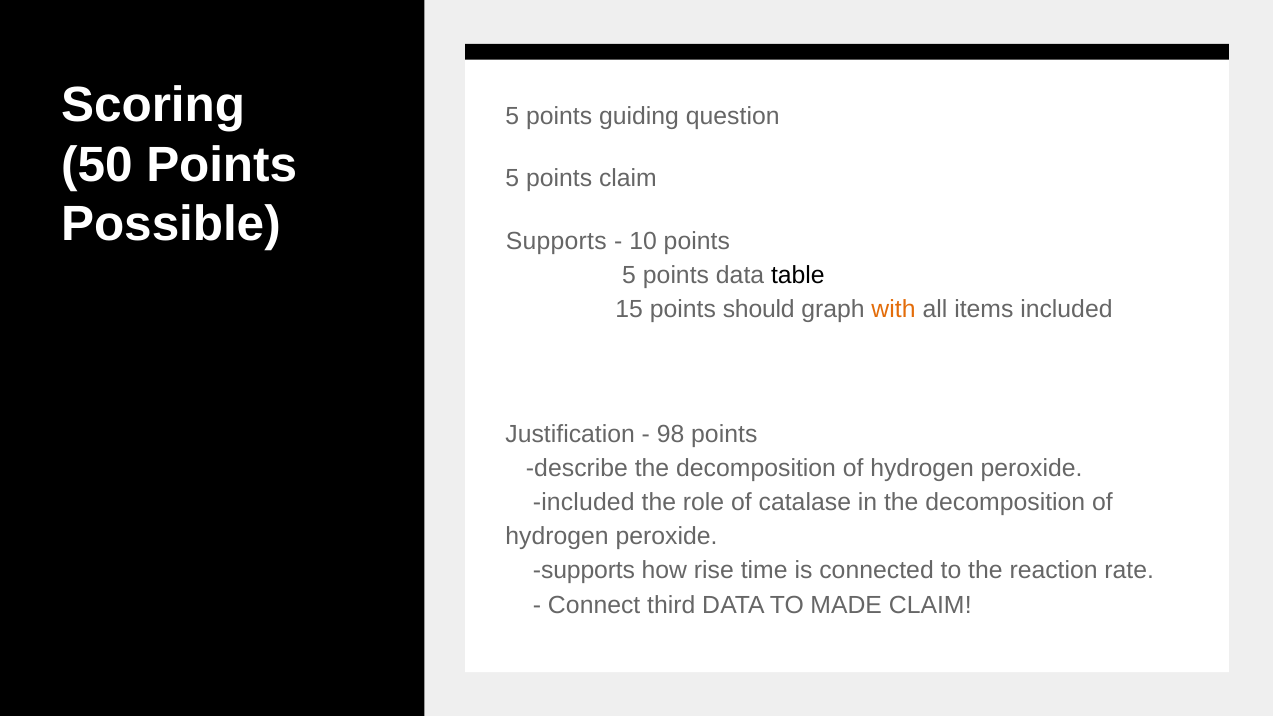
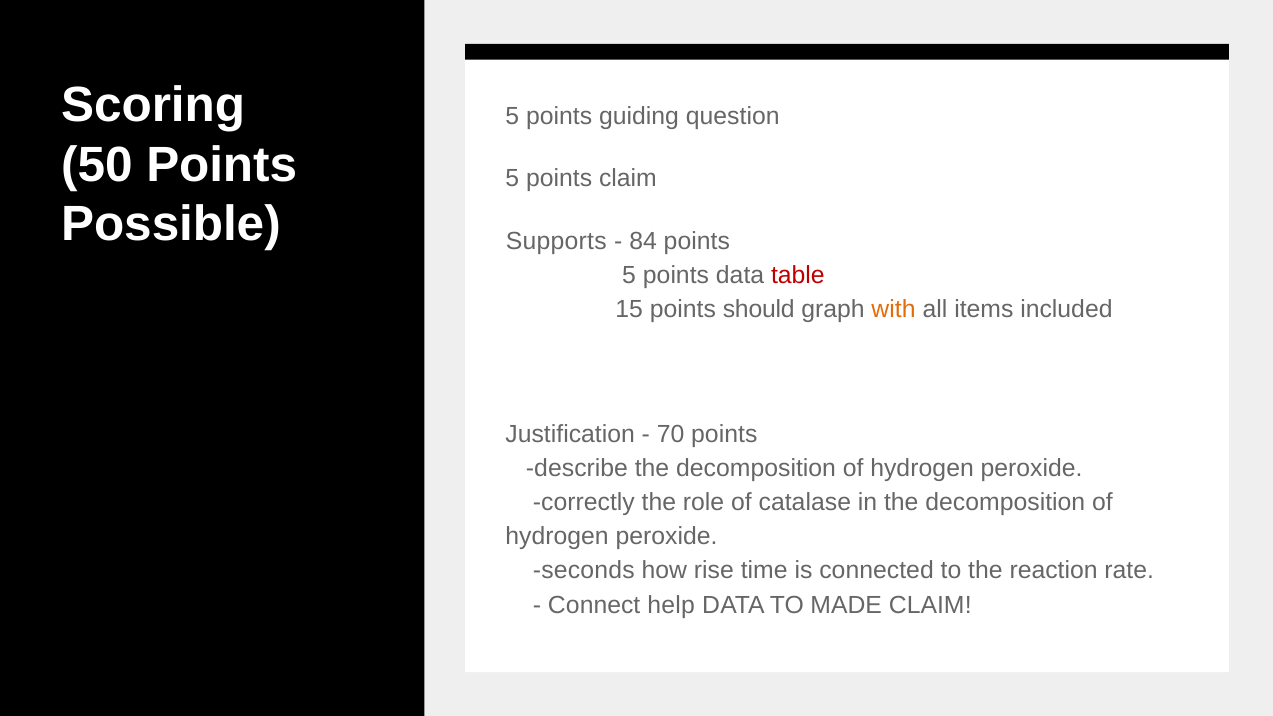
10: 10 -> 84
table colour: black -> red
98: 98 -> 70
included at (584, 503): included -> correctly
supports at (584, 571): supports -> seconds
third: third -> help
